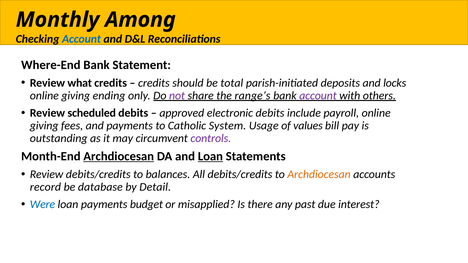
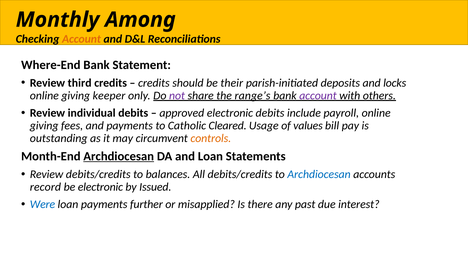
Account at (81, 39) colour: blue -> orange
what: what -> third
total: total -> their
ending: ending -> keeper
scheduled: scheduled -> individual
System: System -> Cleared
controls colour: purple -> orange
Loan at (210, 156) underline: present -> none
Archdiocesan at (319, 175) colour: orange -> blue
be database: database -> electronic
Detail: Detail -> Issued
budget: budget -> further
